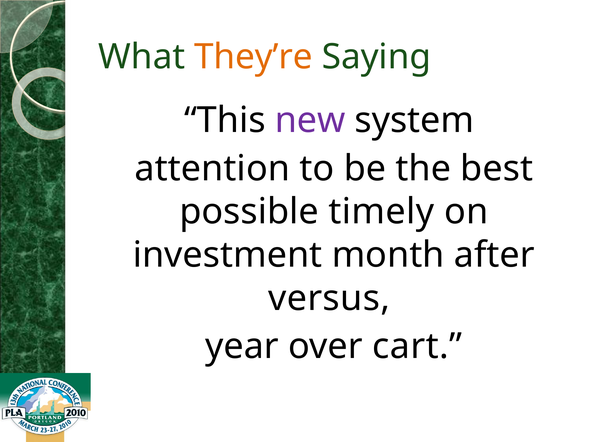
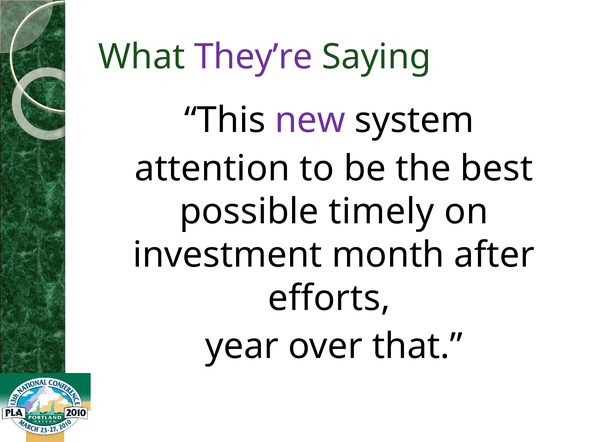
They’re colour: orange -> purple
versus: versus -> efforts
cart: cart -> that
